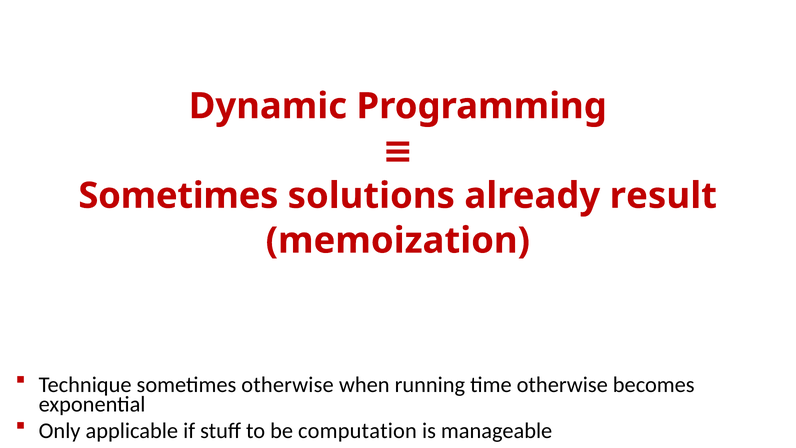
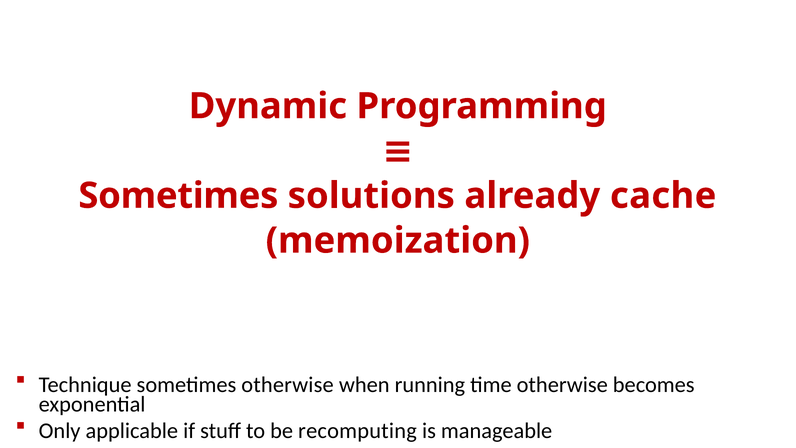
result: result -> cache
computation: computation -> recomputing
